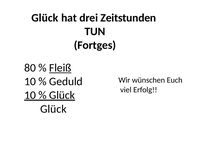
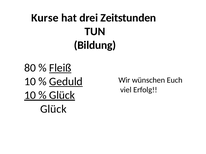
Glück at (45, 18): Glück -> Kurse
Fortges: Fortges -> Bildung
Geduld underline: none -> present
